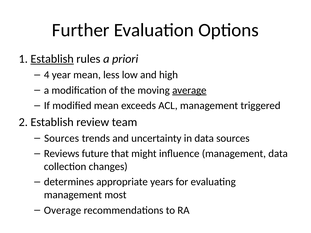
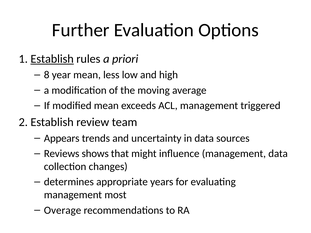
4: 4 -> 8
average underline: present -> none
Sources at (62, 138): Sources -> Appears
future: future -> shows
